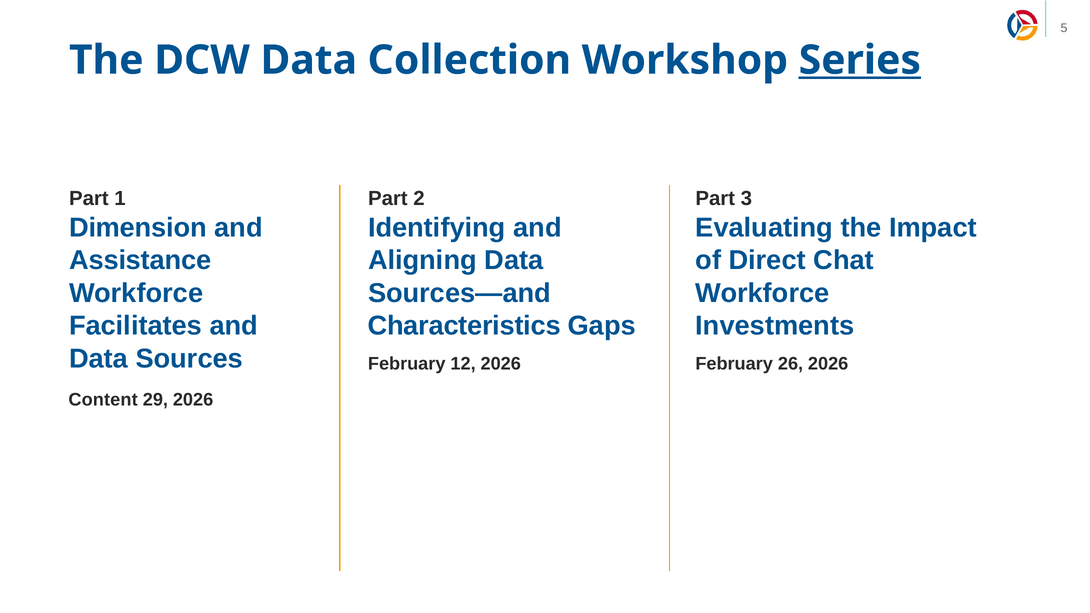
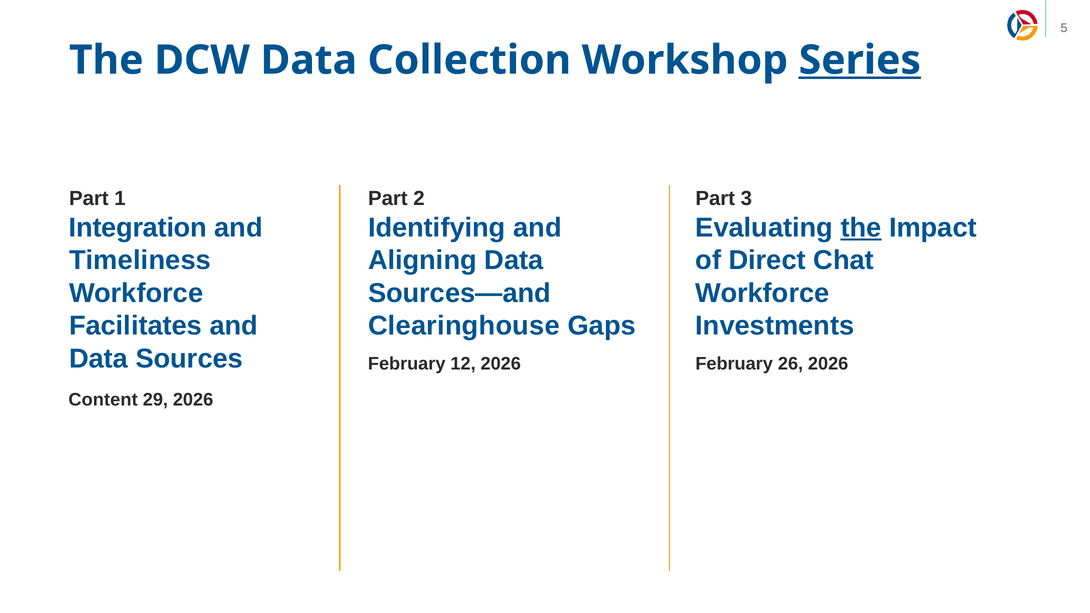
Dimension: Dimension -> Integration
the at (861, 228) underline: none -> present
Assistance: Assistance -> Timeliness
Characteristics: Characteristics -> Clearinghouse
